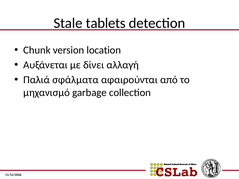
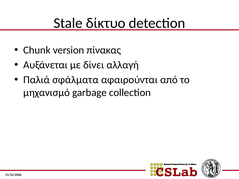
tablets: tablets -> δίκτυο
location: location -> πίνακας
